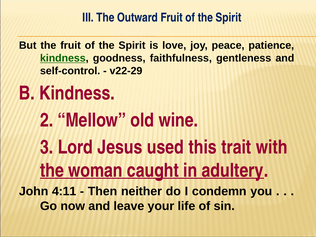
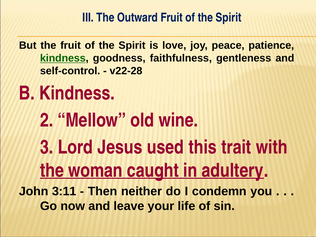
v22-29: v22-29 -> v22-28
4:11: 4:11 -> 3:11
